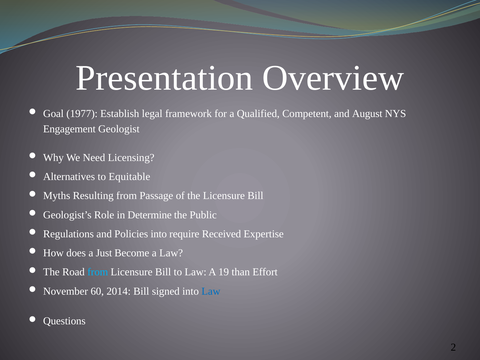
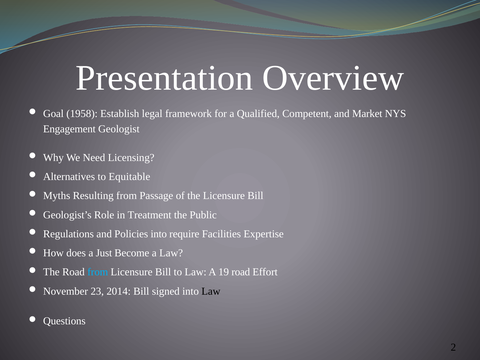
1977: 1977 -> 1958
August: August -> Market
Determine: Determine -> Treatment
Received: Received -> Facilities
19 than: than -> road
60: 60 -> 23
Law at (211, 291) colour: blue -> black
